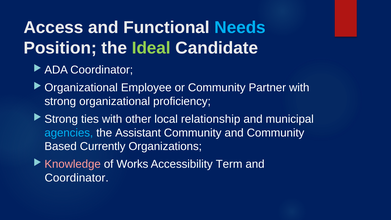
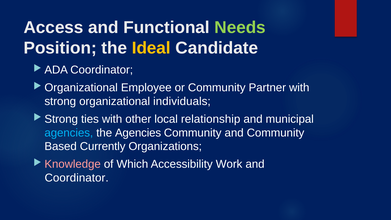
Needs colour: light blue -> light green
Ideal colour: light green -> yellow
proficiency: proficiency -> individuals
the Assistant: Assistant -> Agencies
Works: Works -> Which
Term: Term -> Work
